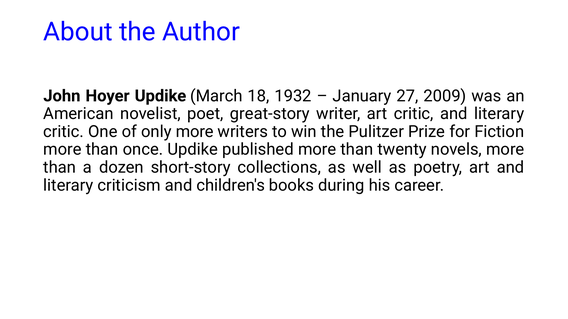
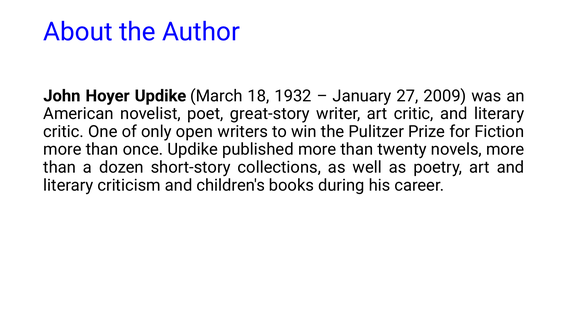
only more: more -> open
